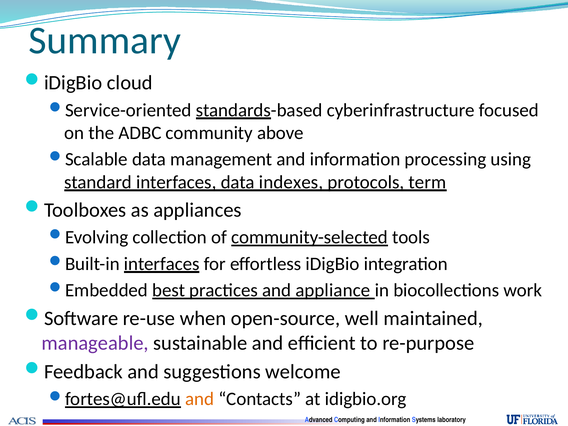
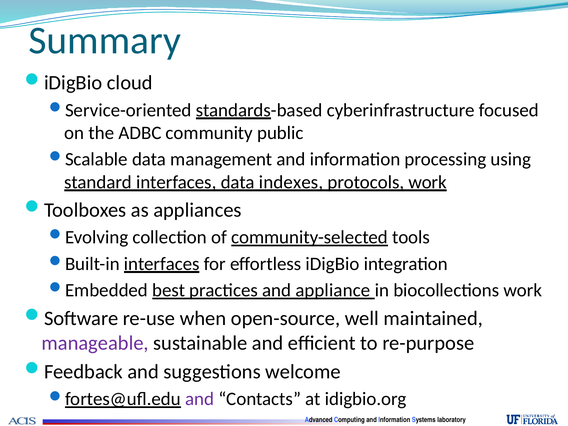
above: above -> public
protocols term: term -> work
and at (200, 399) colour: orange -> purple
